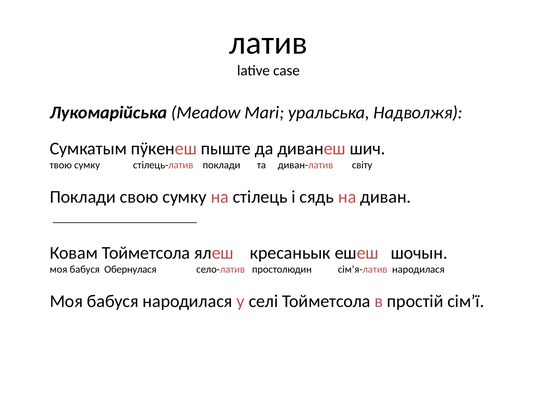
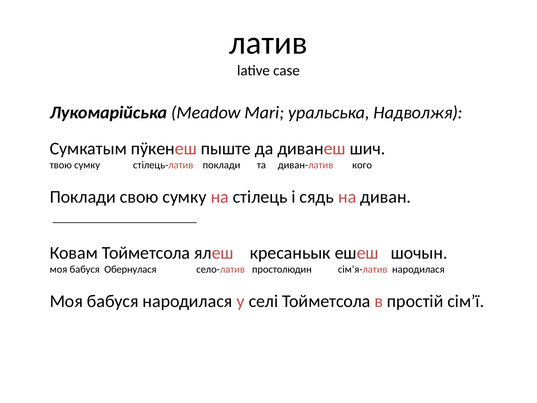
світу: світу -> кого
